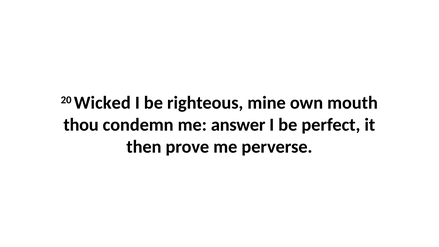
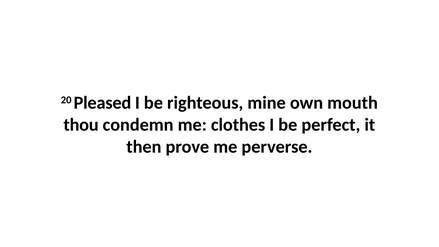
Wicked: Wicked -> Pleased
answer: answer -> clothes
